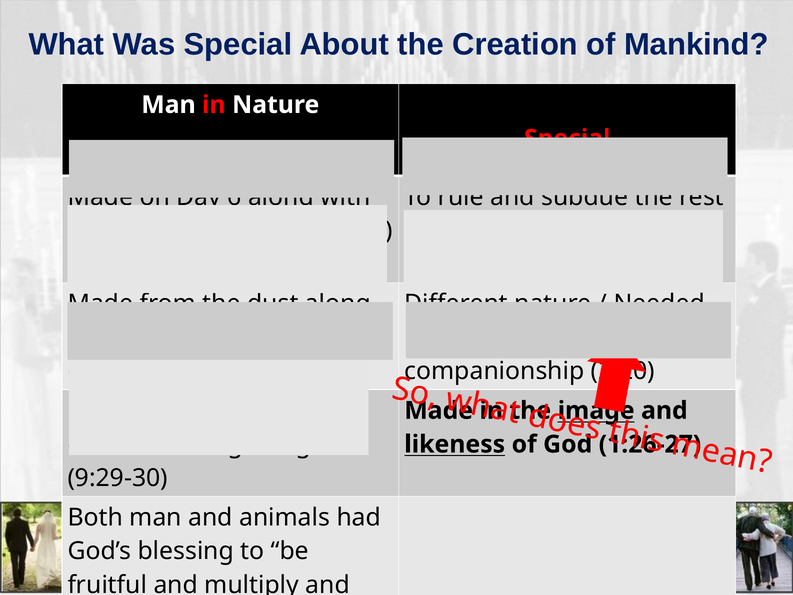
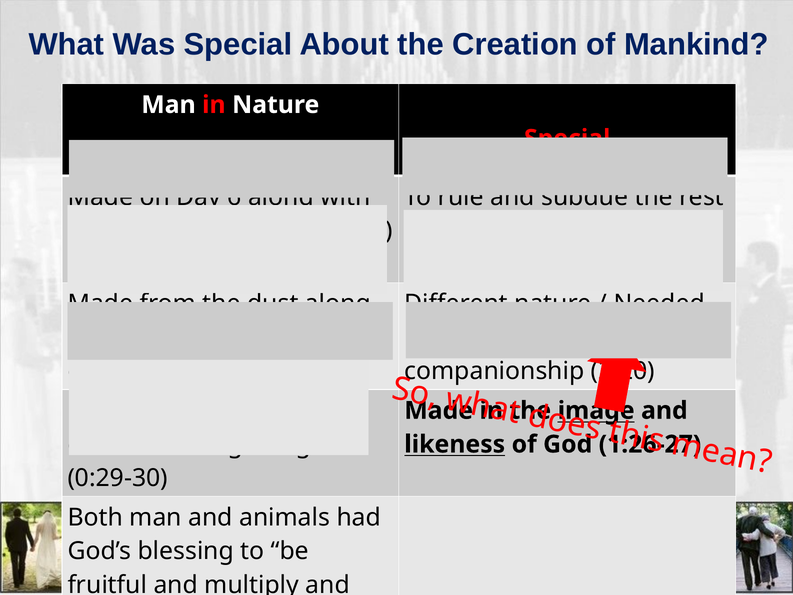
9:29-30: 9:29-30 -> 0:29-30
